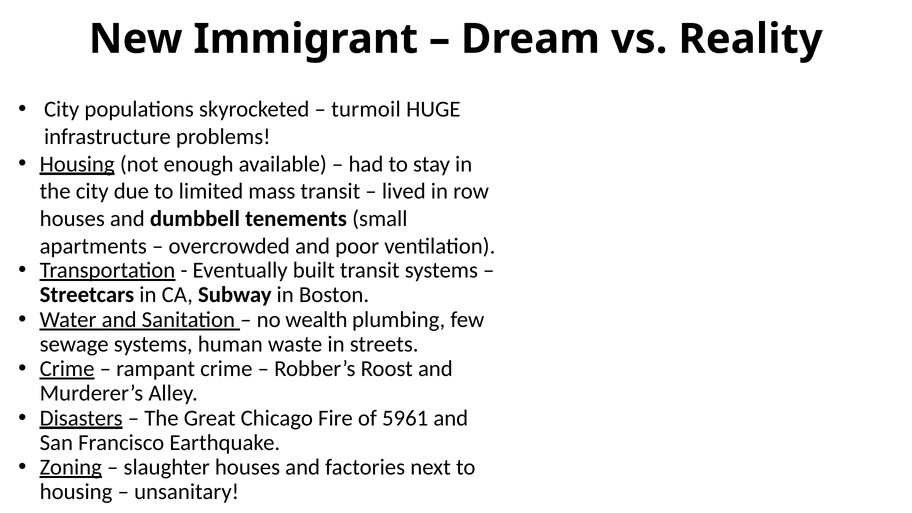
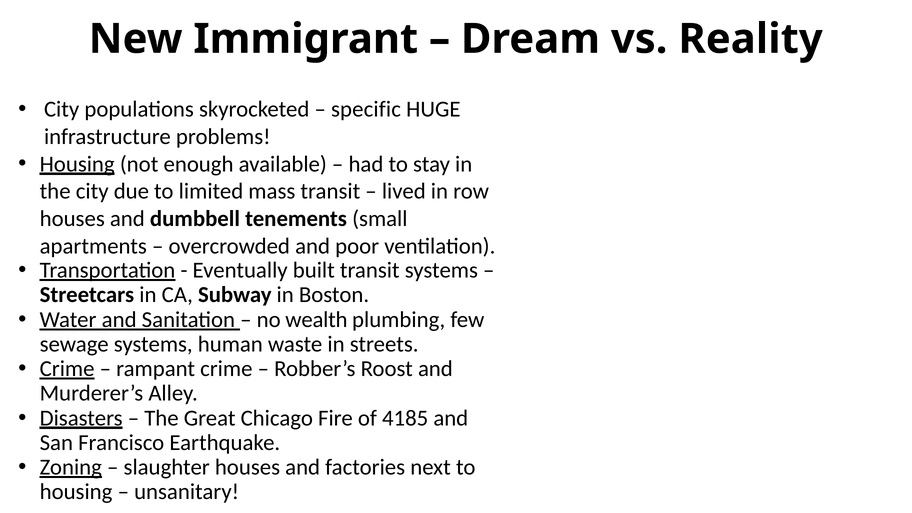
turmoil: turmoil -> specific
5961: 5961 -> 4185
